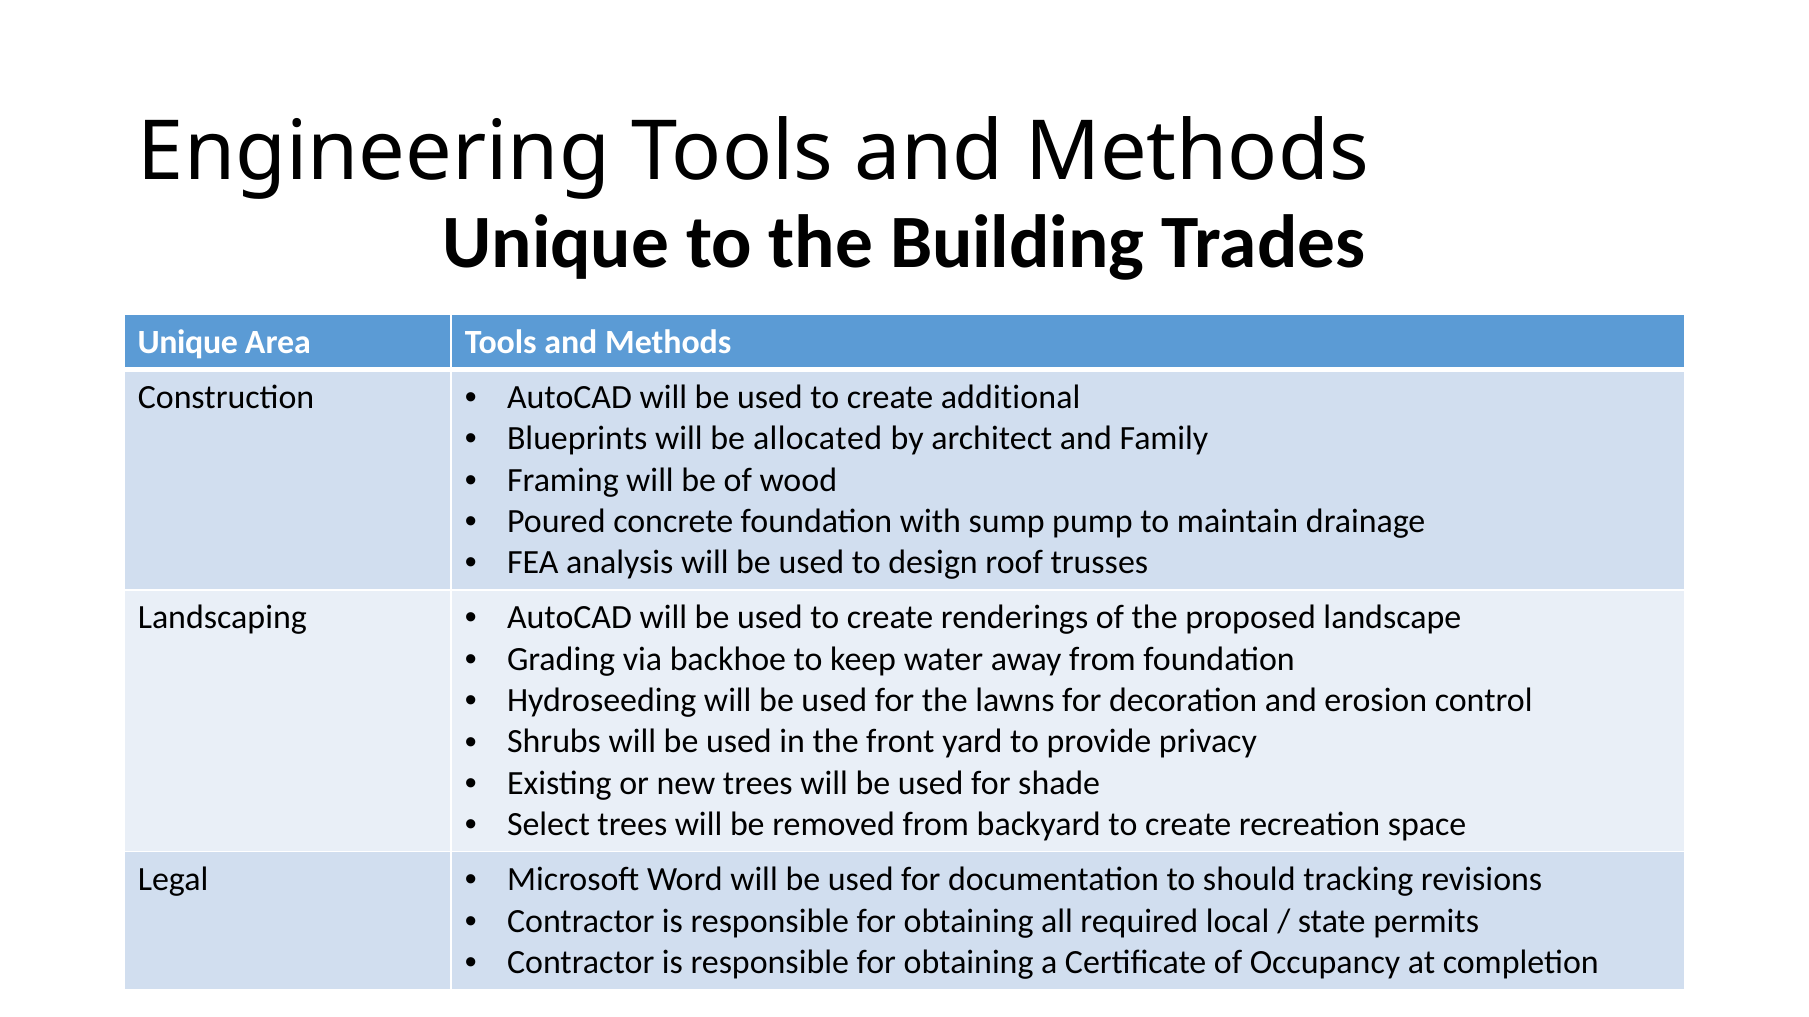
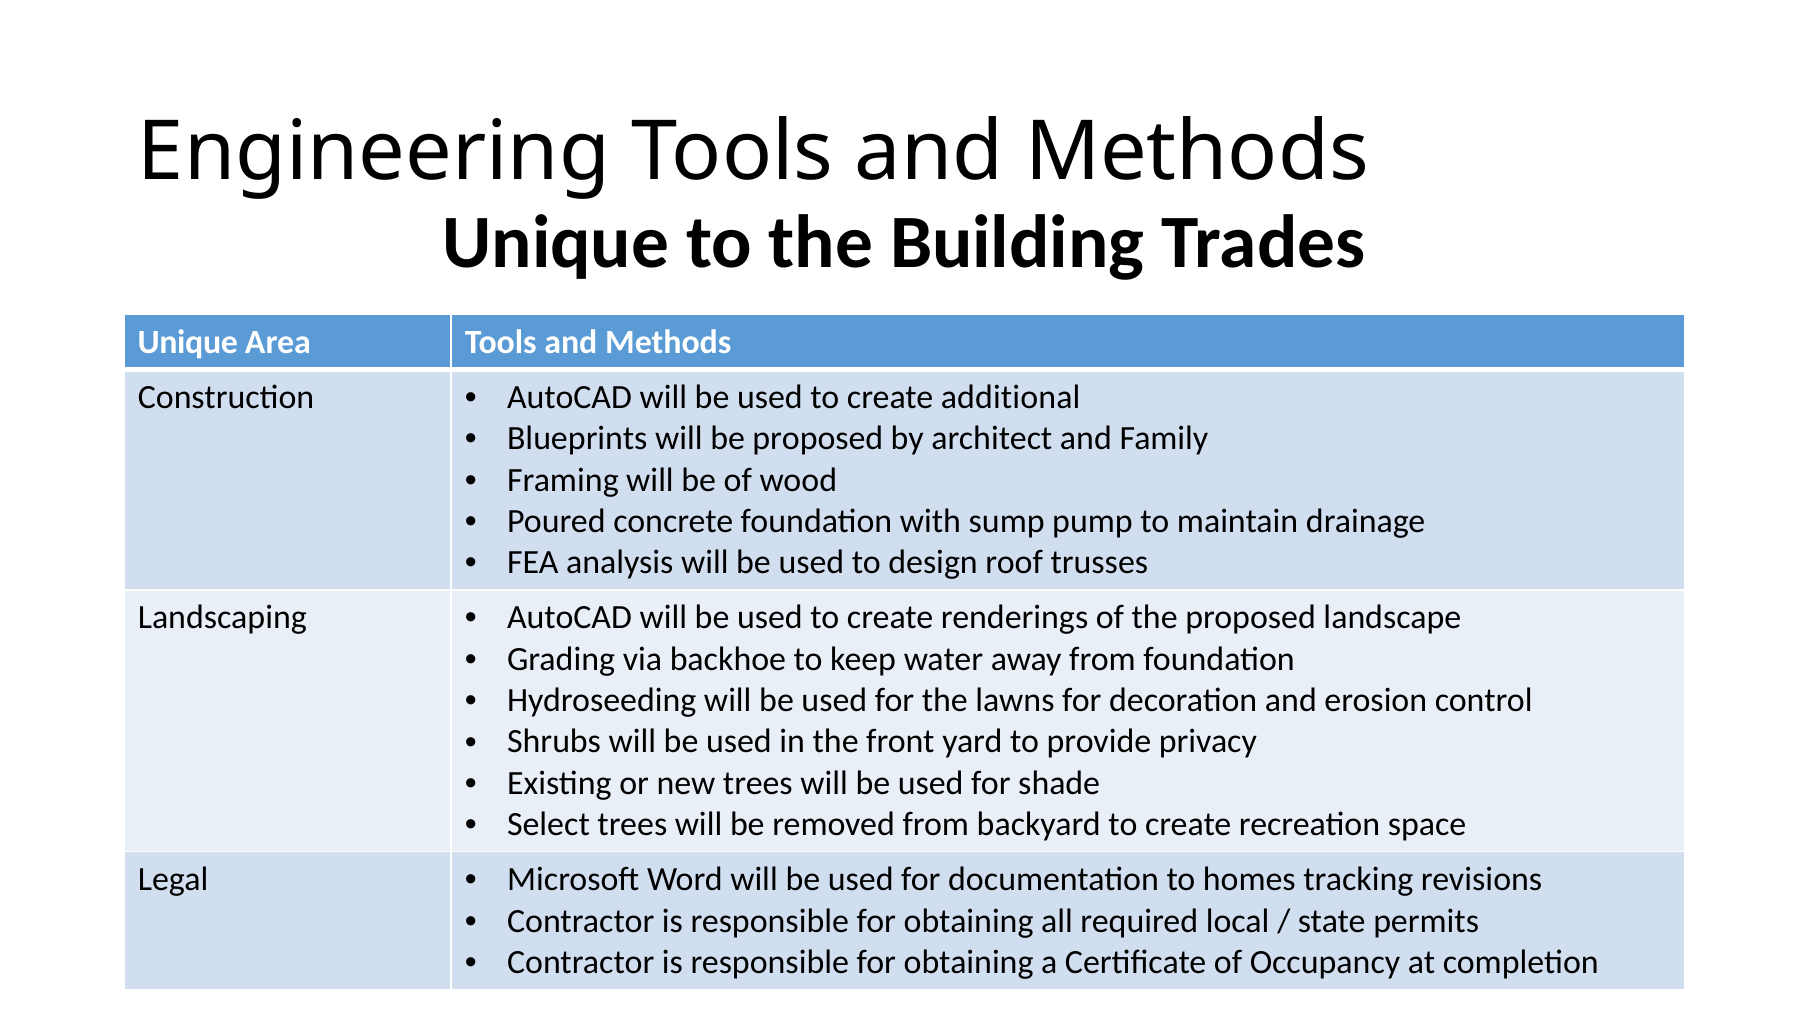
be allocated: allocated -> proposed
should: should -> homes
